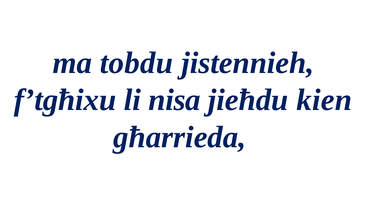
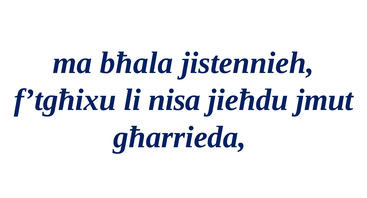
tobdu: tobdu -> bħala
kien: kien -> jmut
